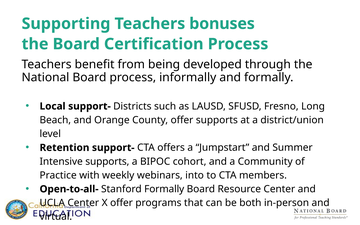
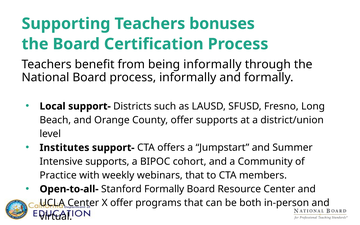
being developed: developed -> informally
Retention: Retention -> Institutes
webinars into: into -> that
